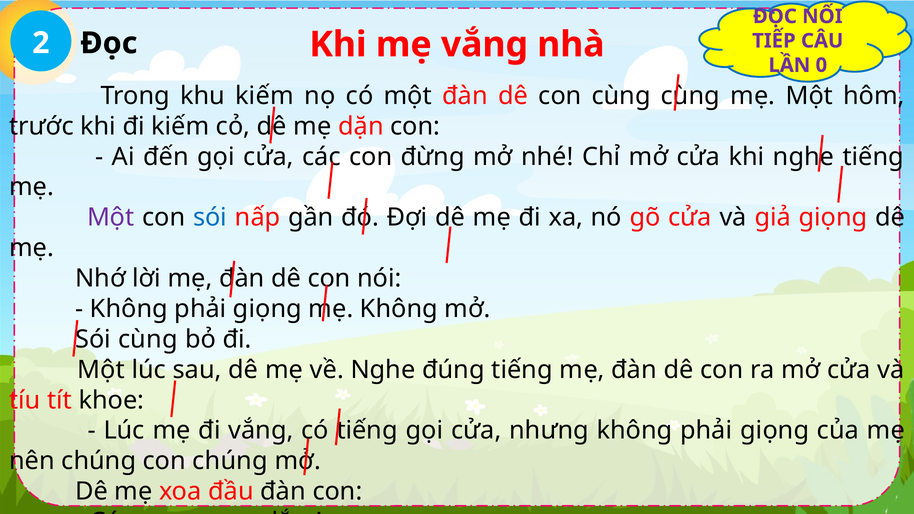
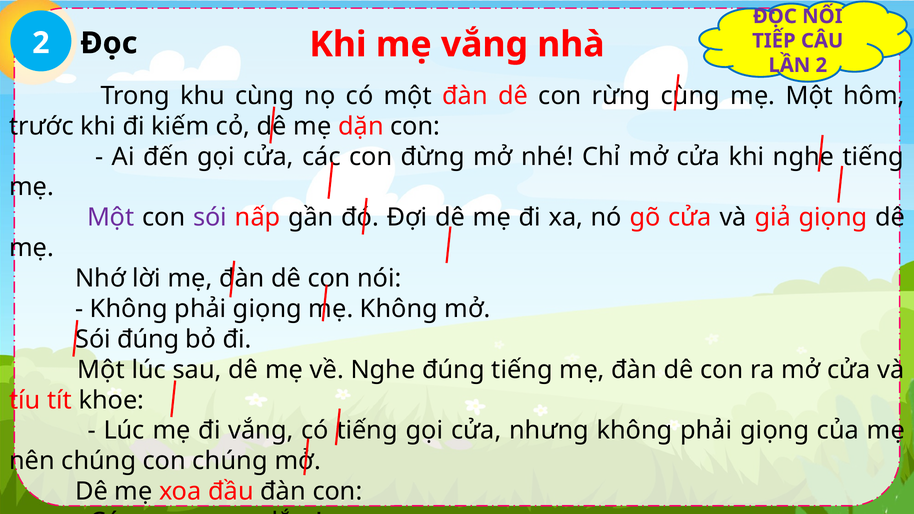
LẦN 0: 0 -> 2
khu kiếm: kiếm -> cùng
con cùng: cùng -> rừng
sói at (210, 218) colour: blue -> purple
Sói cùng: cùng -> đúng
